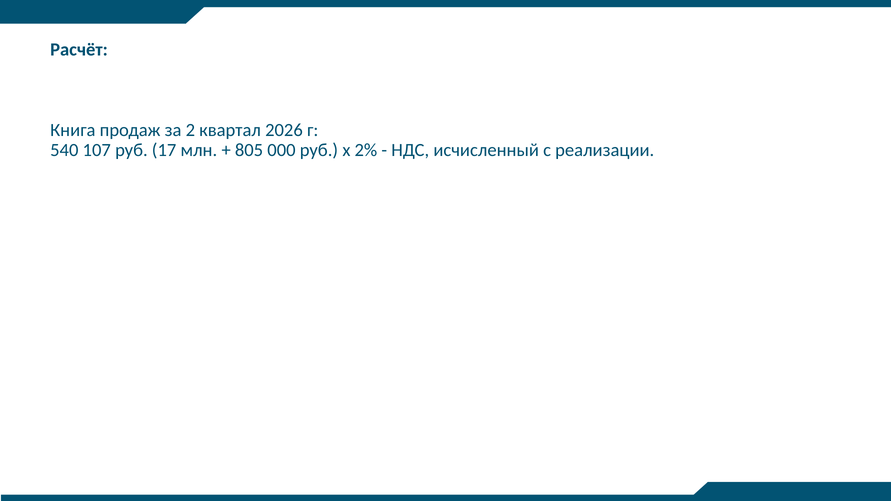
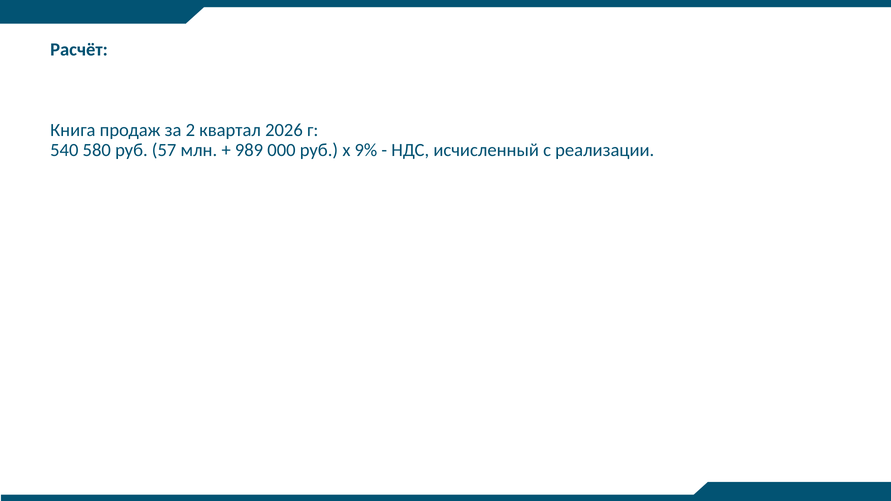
107: 107 -> 580
17: 17 -> 57
805: 805 -> 989
2%: 2% -> 9%
